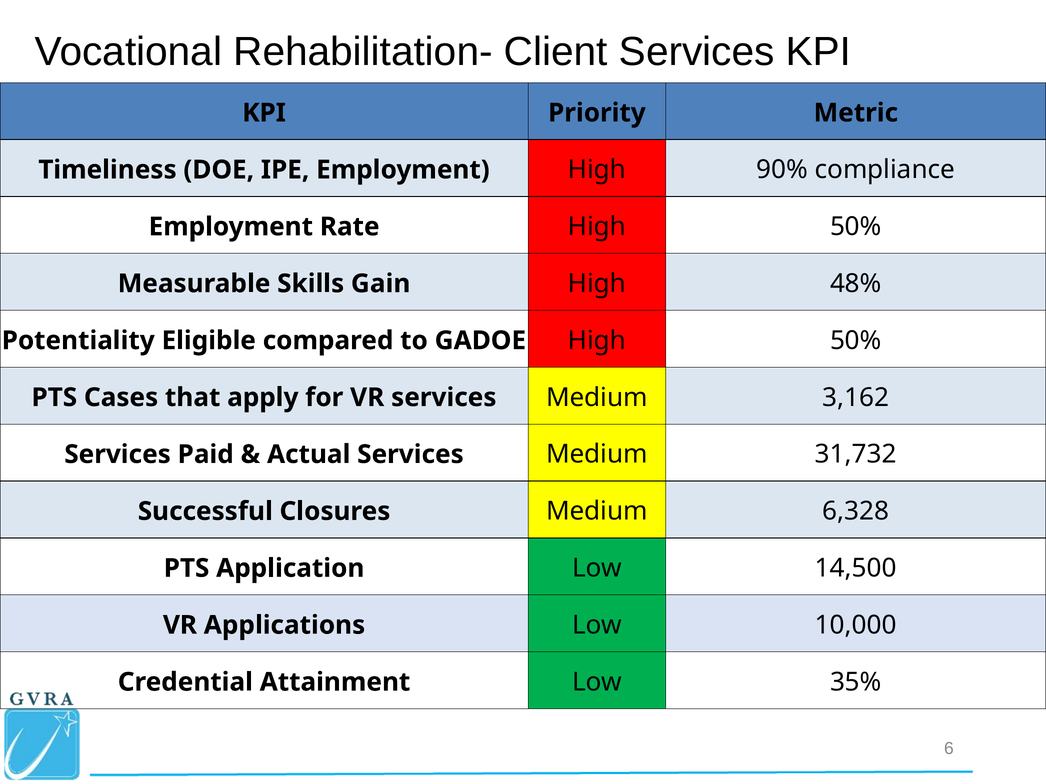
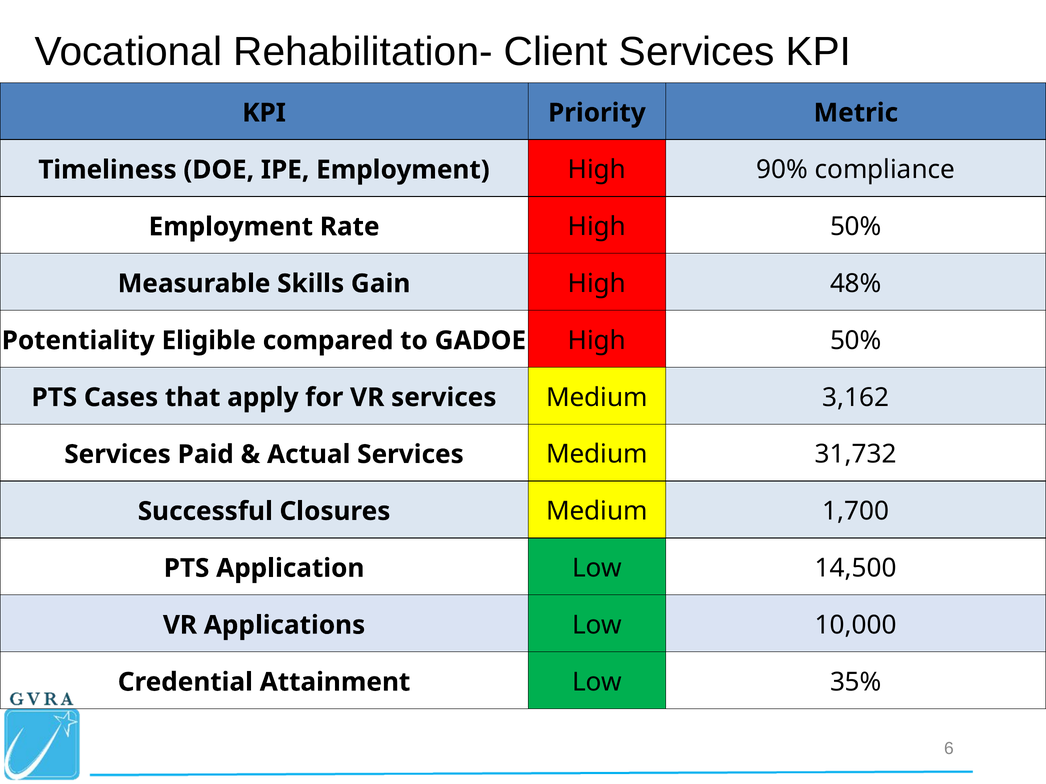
6,328: 6,328 -> 1,700
